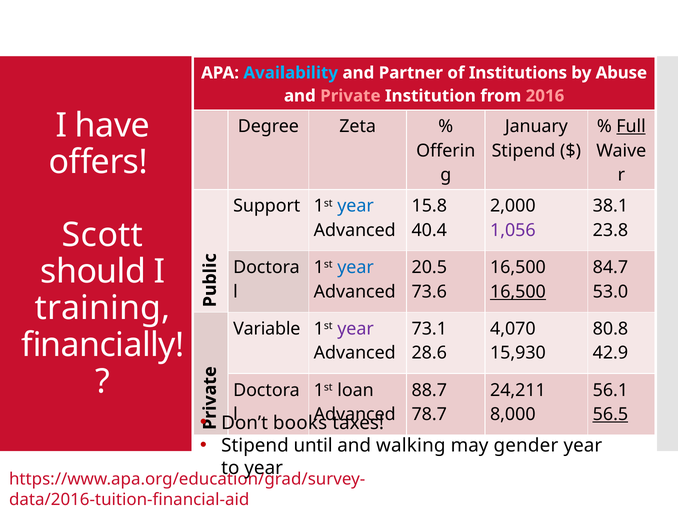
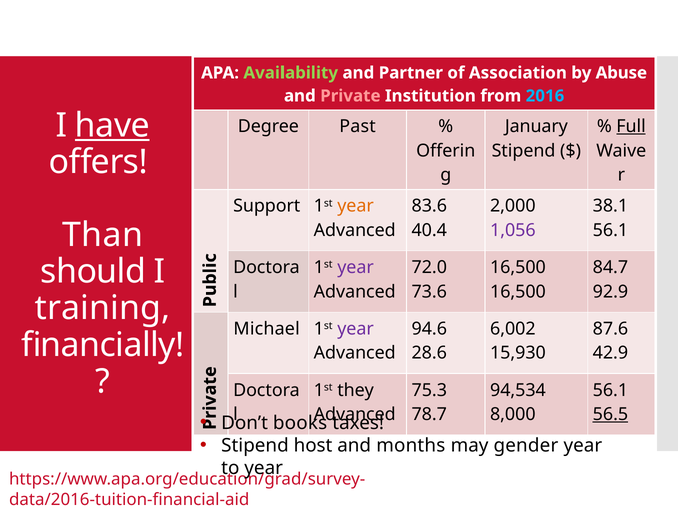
Availability colour: light blue -> light green
Institutions: Institutions -> Association
2016 colour: pink -> light blue
have underline: none -> present
Zeta: Zeta -> Past
year at (356, 206) colour: blue -> orange
15.8: 15.8 -> 83.6
23.8 at (610, 231): 23.8 -> 56.1
Scott: Scott -> Than
year at (356, 268) colour: blue -> purple
20.5: 20.5 -> 72.0
16,500 at (518, 292) underline: present -> none
53.0: 53.0 -> 92.9
Variable: Variable -> Michael
73.1: 73.1 -> 94.6
4,070: 4,070 -> 6,002
80.8: 80.8 -> 87.6
loan: loan -> they
88.7: 88.7 -> 75.3
24,211: 24,211 -> 94,534
until: until -> host
walking: walking -> months
